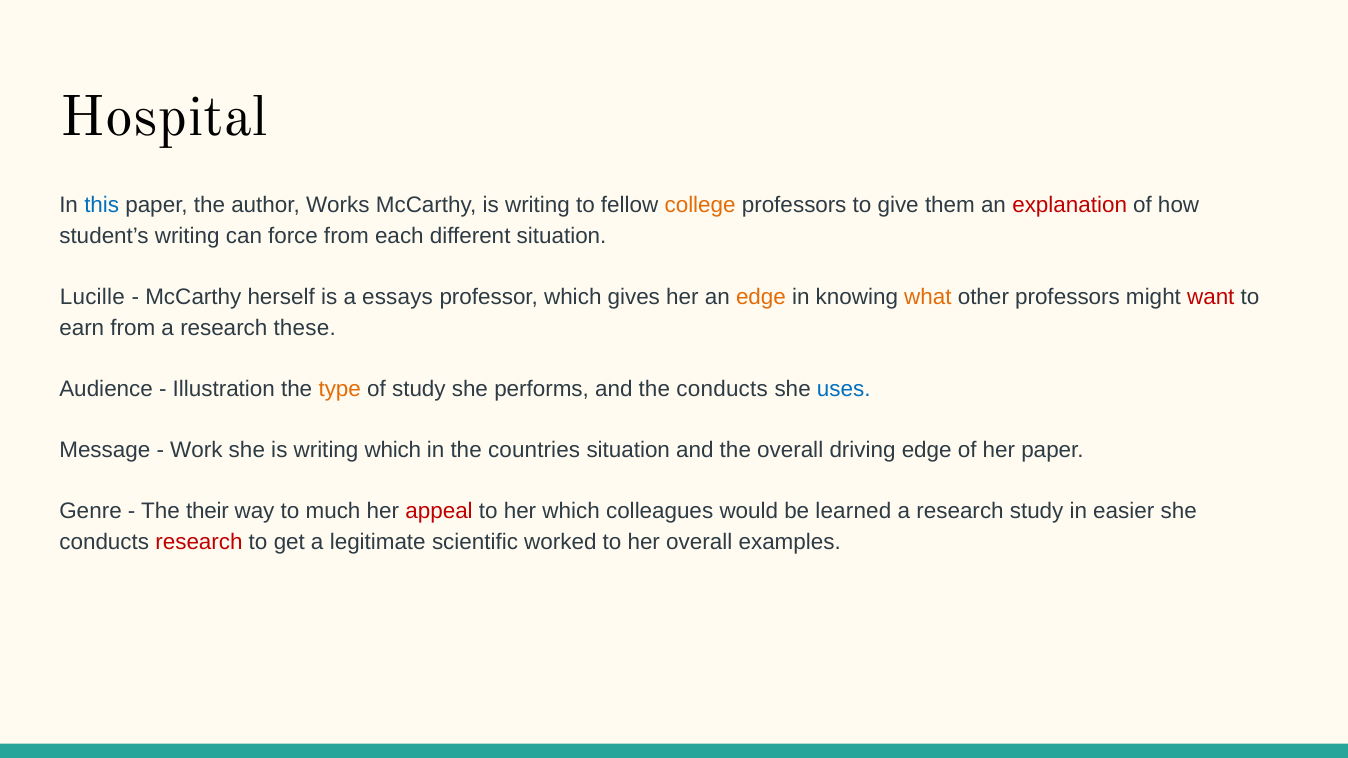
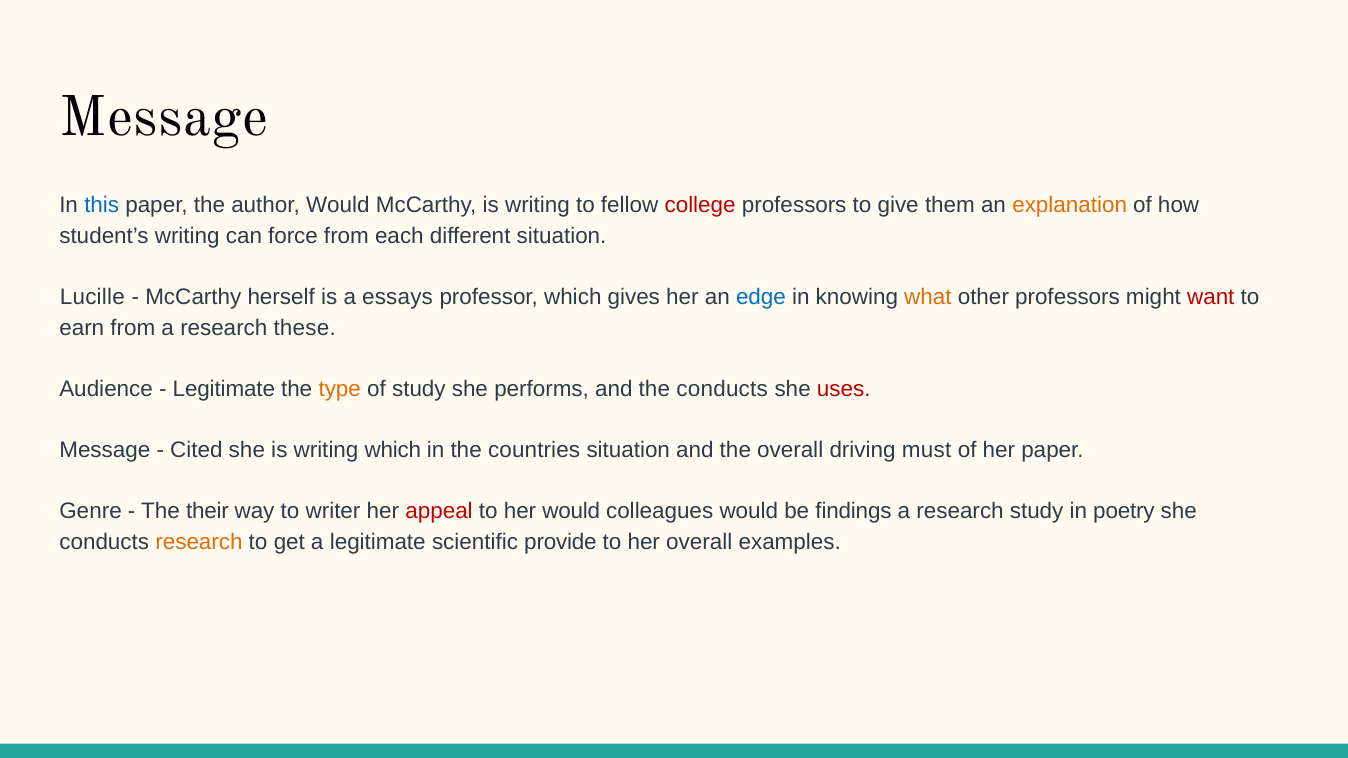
Hospital at (164, 117): Hospital -> Message
author Works: Works -> Would
college colour: orange -> red
explanation colour: red -> orange
edge at (761, 297) colour: orange -> blue
Illustration at (224, 389): Illustration -> Legitimate
uses colour: blue -> red
Work: Work -> Cited
driving edge: edge -> must
much: much -> writer
her which: which -> would
learned: learned -> findings
easier: easier -> poetry
research at (199, 542) colour: red -> orange
worked: worked -> provide
